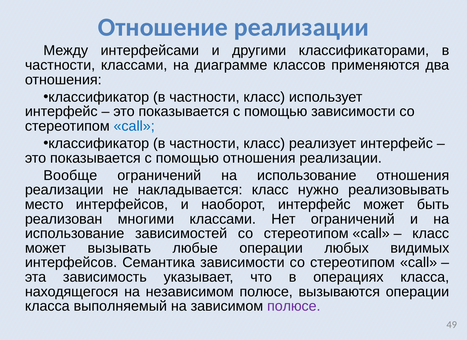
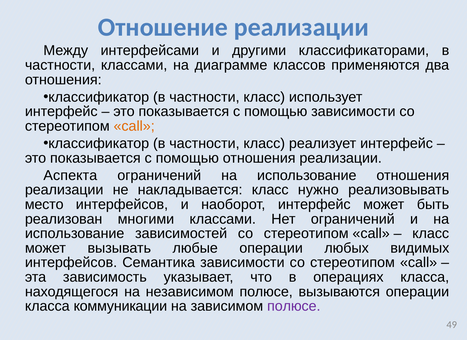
call at (134, 126) colour: blue -> orange
Вообще: Вообще -> Аспекта
выполняемый: выполняемый -> коммуникации
